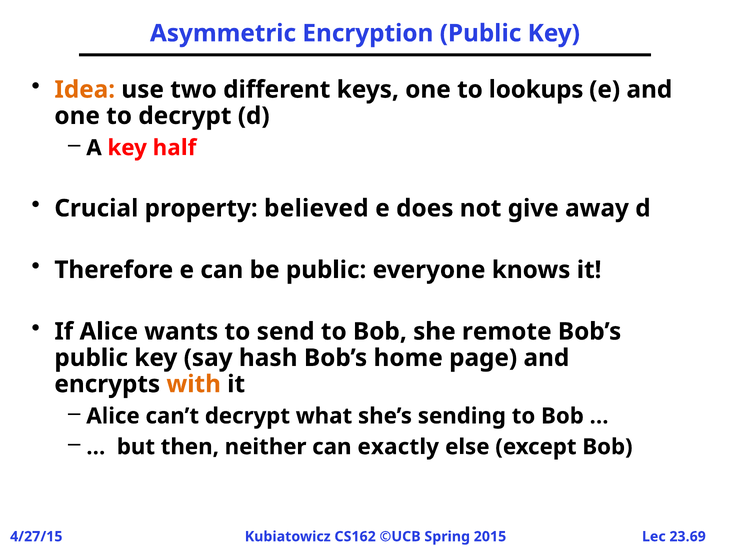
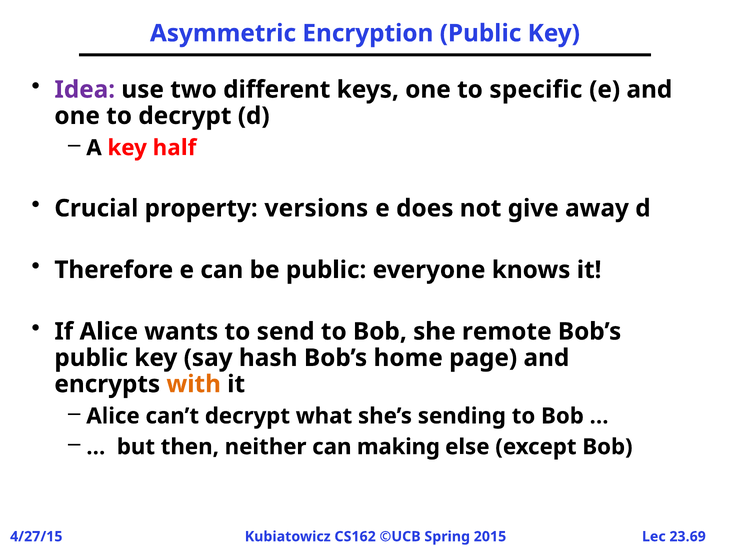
Idea colour: orange -> purple
lookups: lookups -> specific
believed: believed -> versions
exactly: exactly -> making
